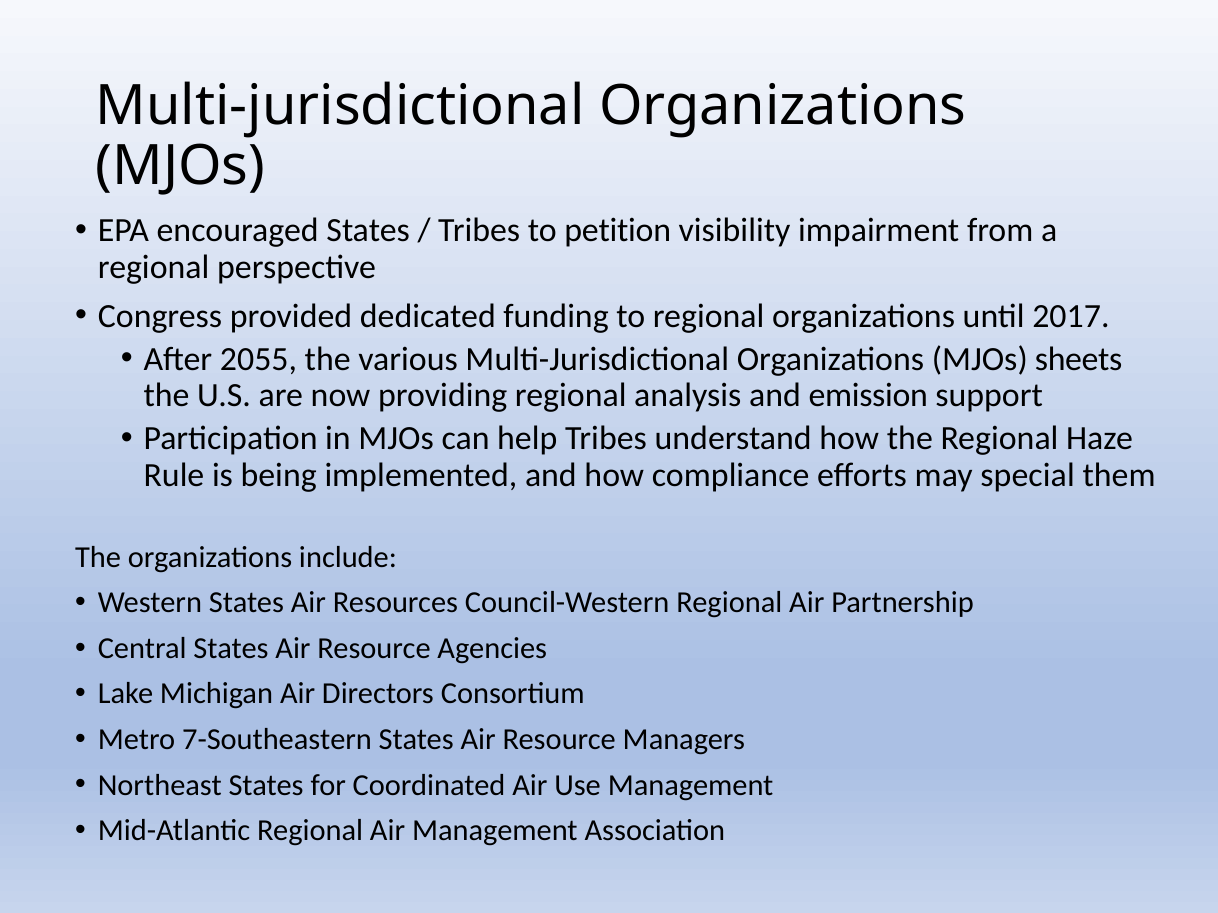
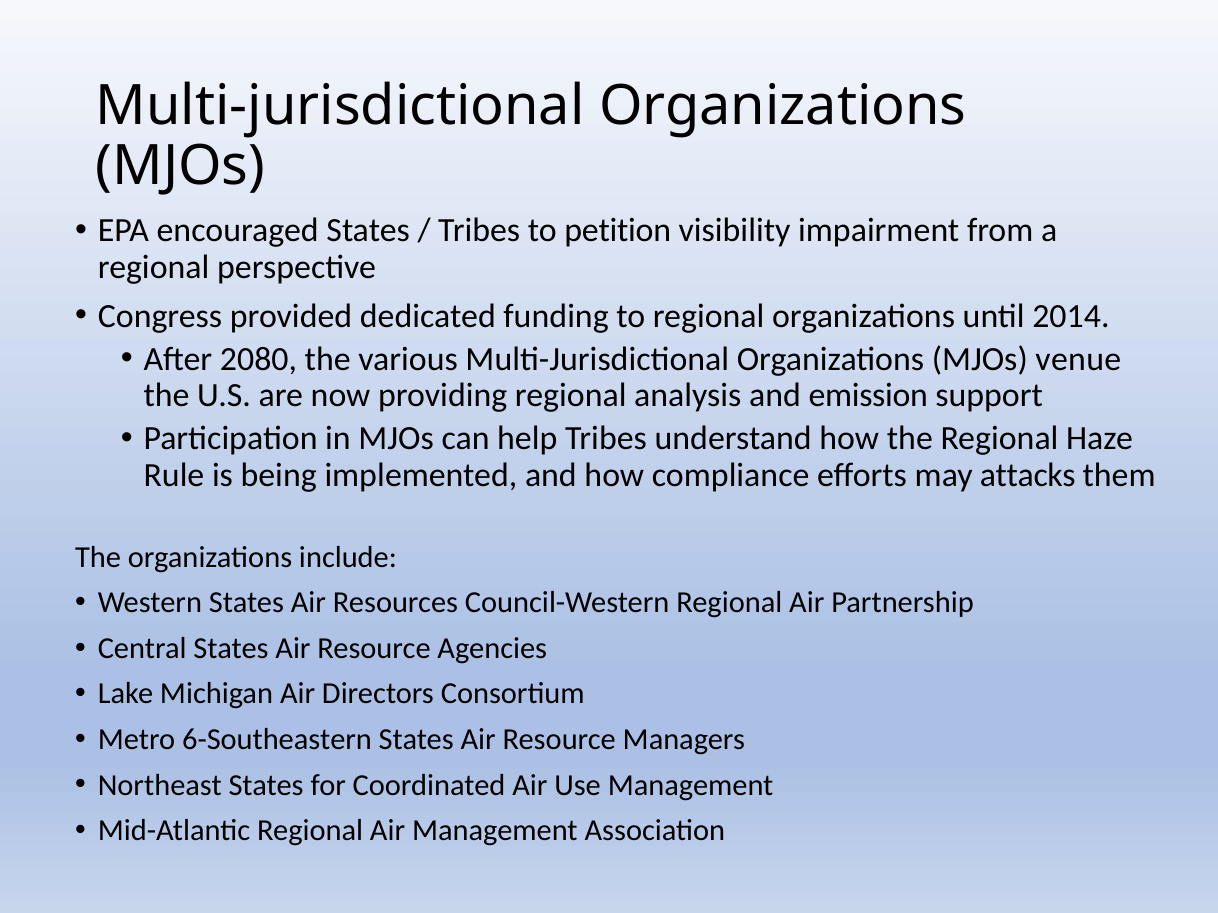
2017: 2017 -> 2014
2055: 2055 -> 2080
sheets: sheets -> venue
special: special -> attacks
7-Southeastern: 7-Southeastern -> 6-Southeastern
